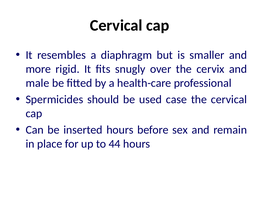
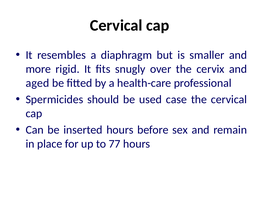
male: male -> aged
44: 44 -> 77
